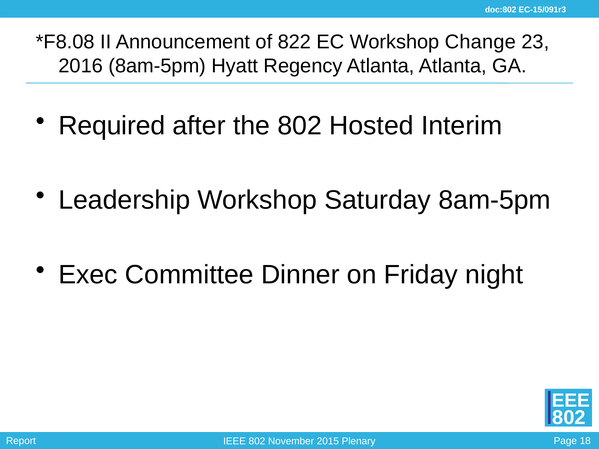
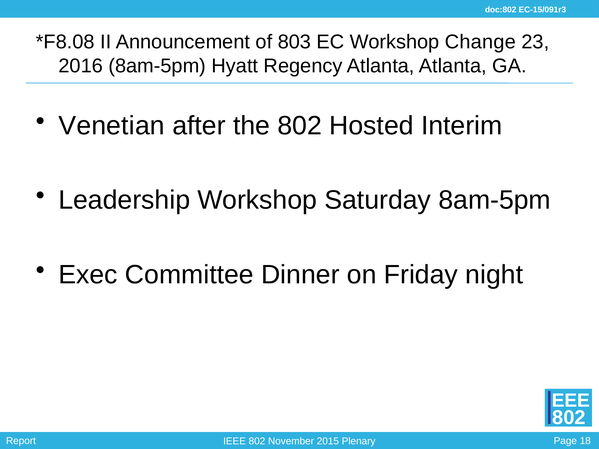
822: 822 -> 803
Required: Required -> Venetian
